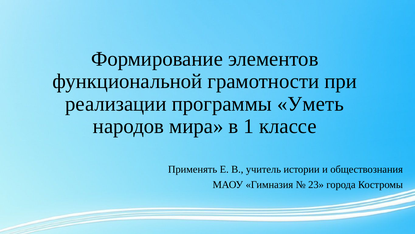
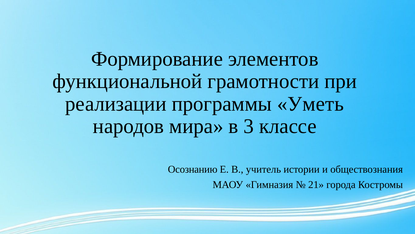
1: 1 -> 3
Применять: Применять -> Осознанию
23: 23 -> 21
